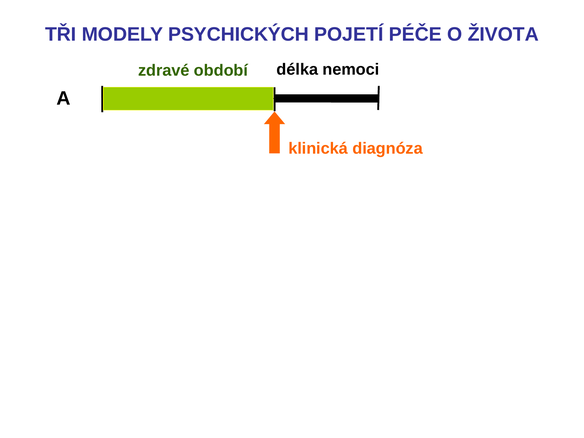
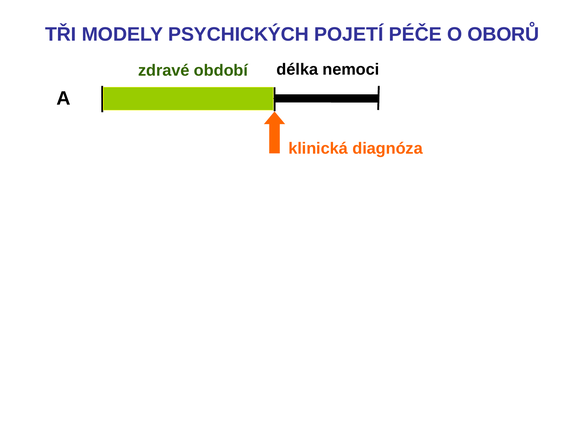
ŽIVOTA: ŽIVOTA -> OBORŮ
